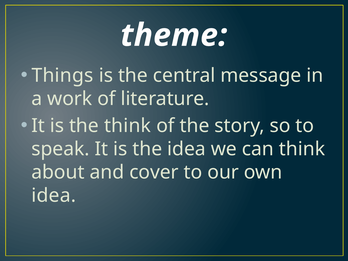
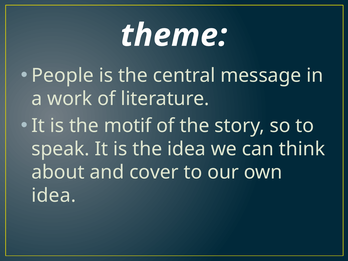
Things: Things -> People
the think: think -> motif
